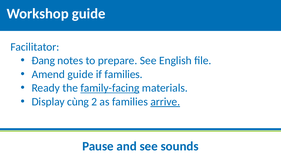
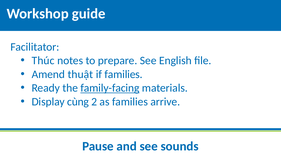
Đang: Đang -> Thúc
Amend guide: guide -> thuật
arrive underline: present -> none
